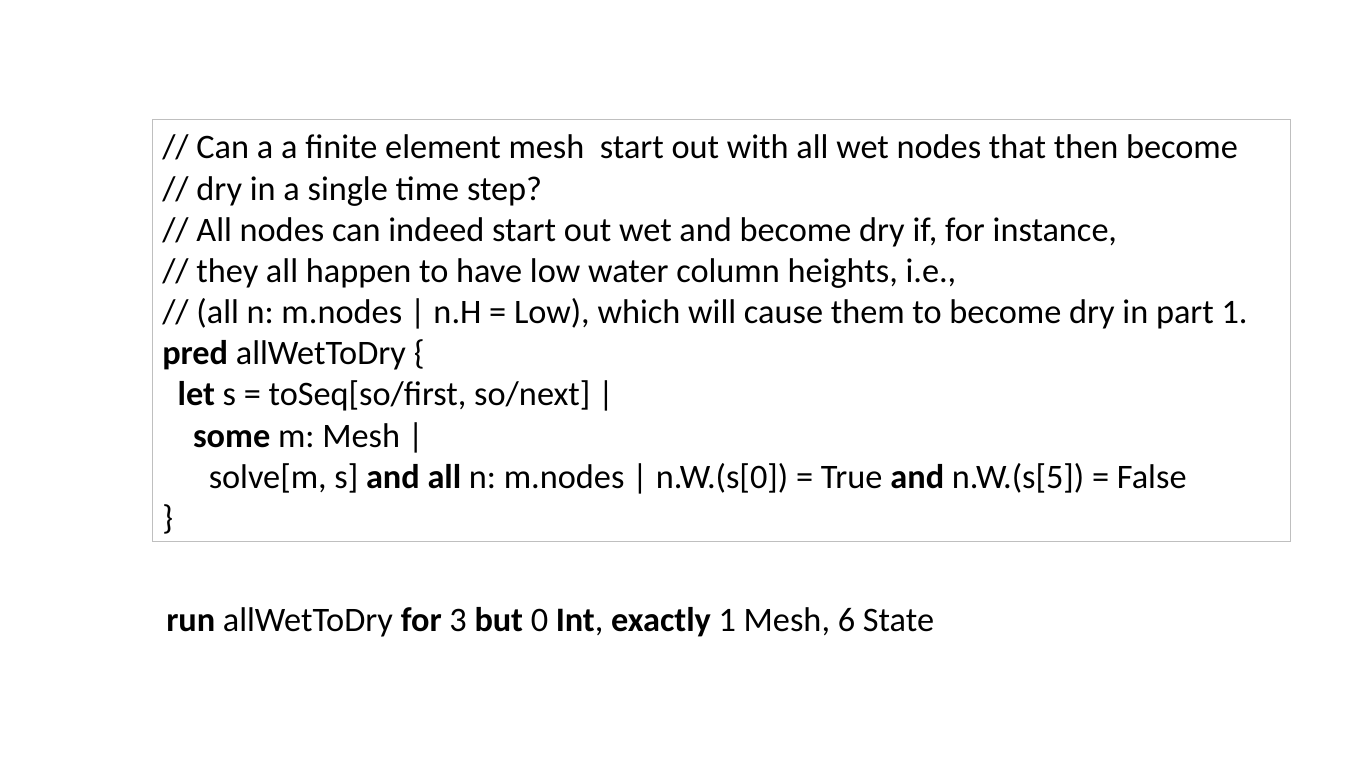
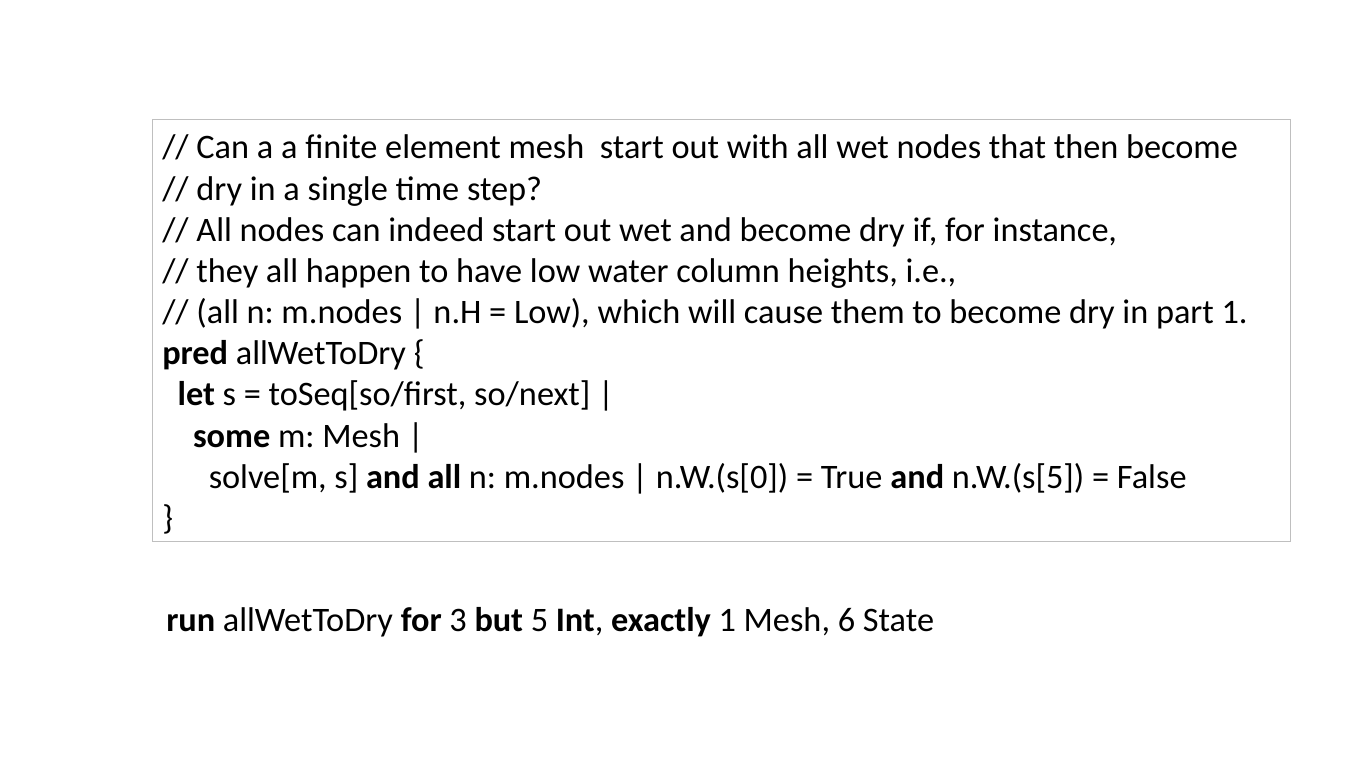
0: 0 -> 5
